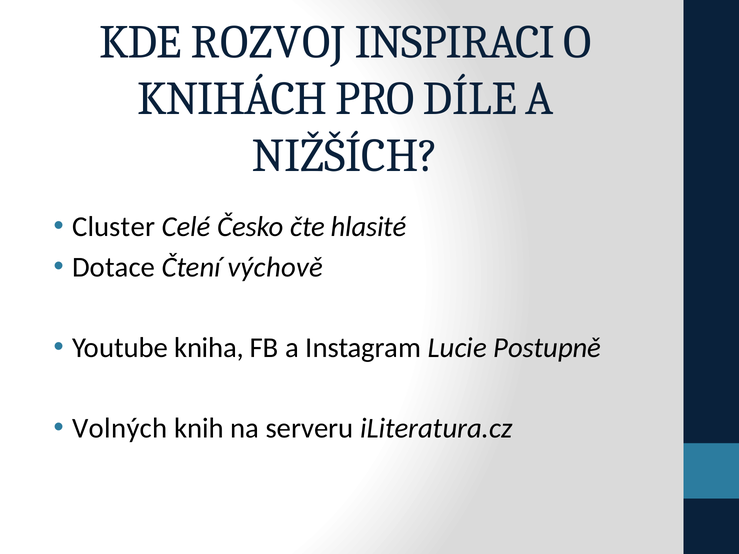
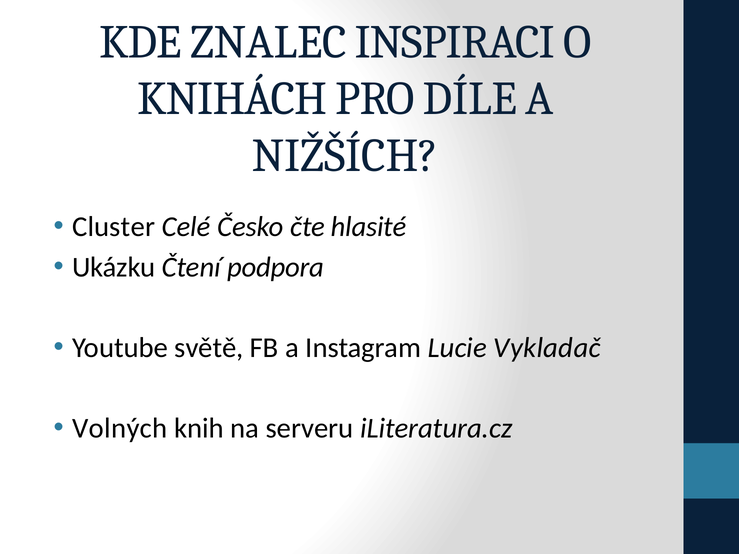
ROZVOJ: ROZVOJ -> ZNALEC
Dotace: Dotace -> Ukázku
výchově: výchově -> podpora
kniha: kniha -> světě
Postupně: Postupně -> Vykladač
